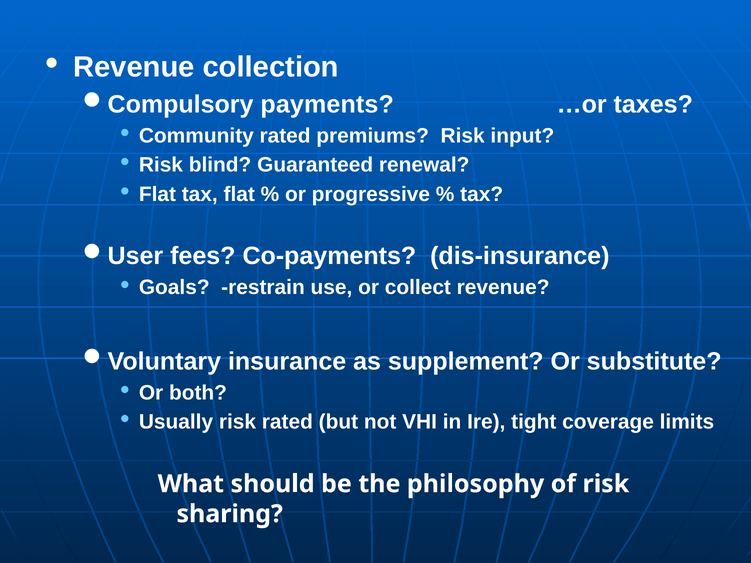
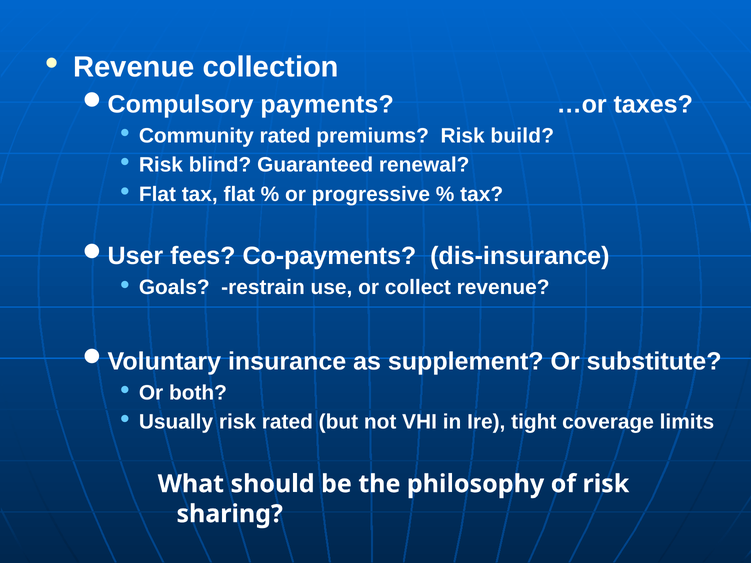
input: input -> build
